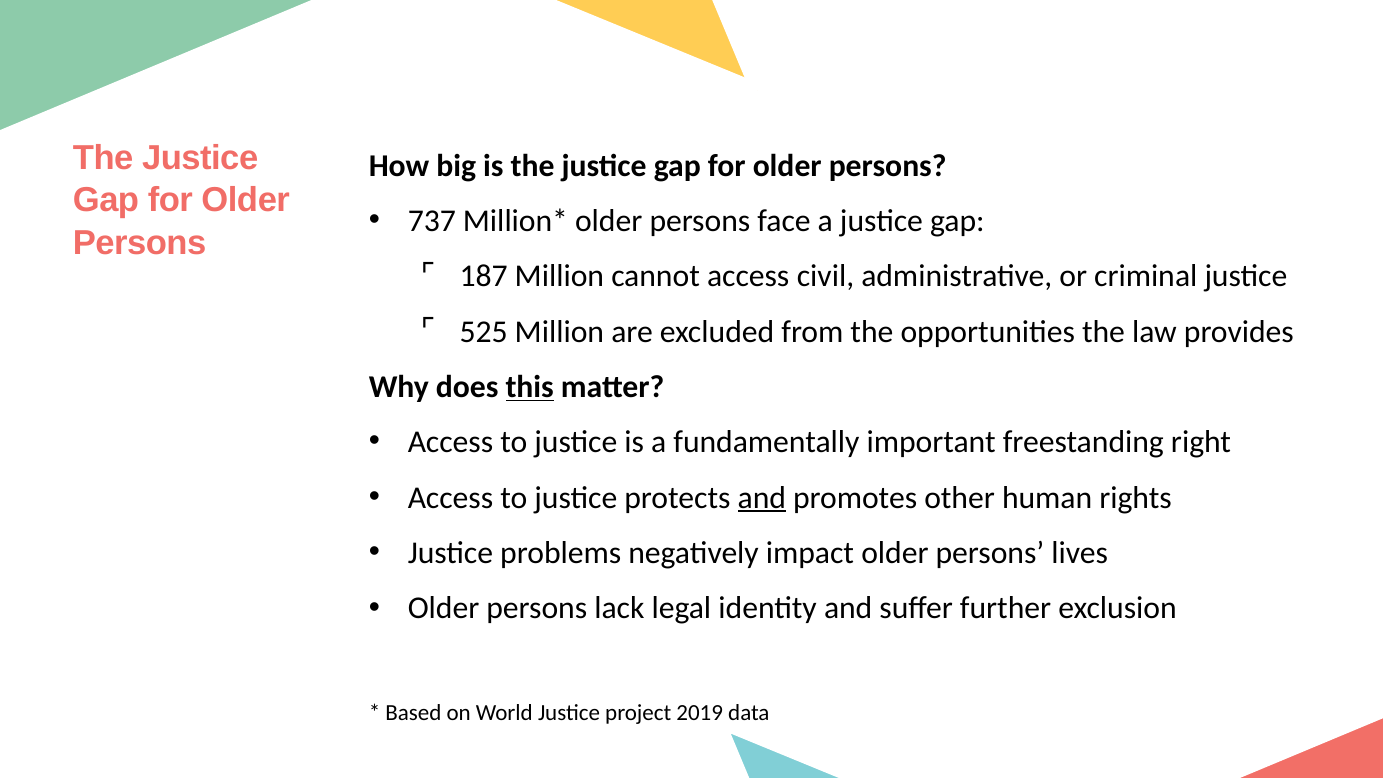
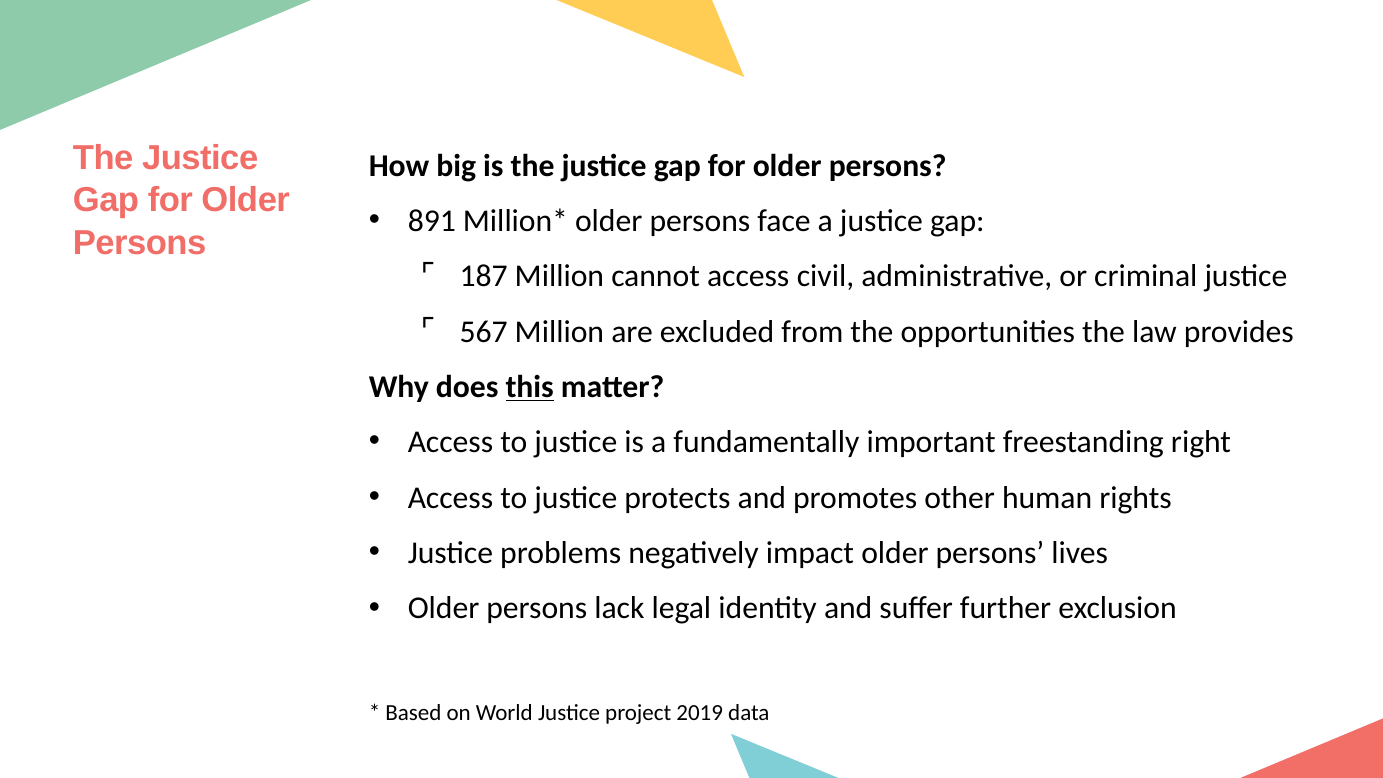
737: 737 -> 891
525: 525 -> 567
and at (762, 498) underline: present -> none
